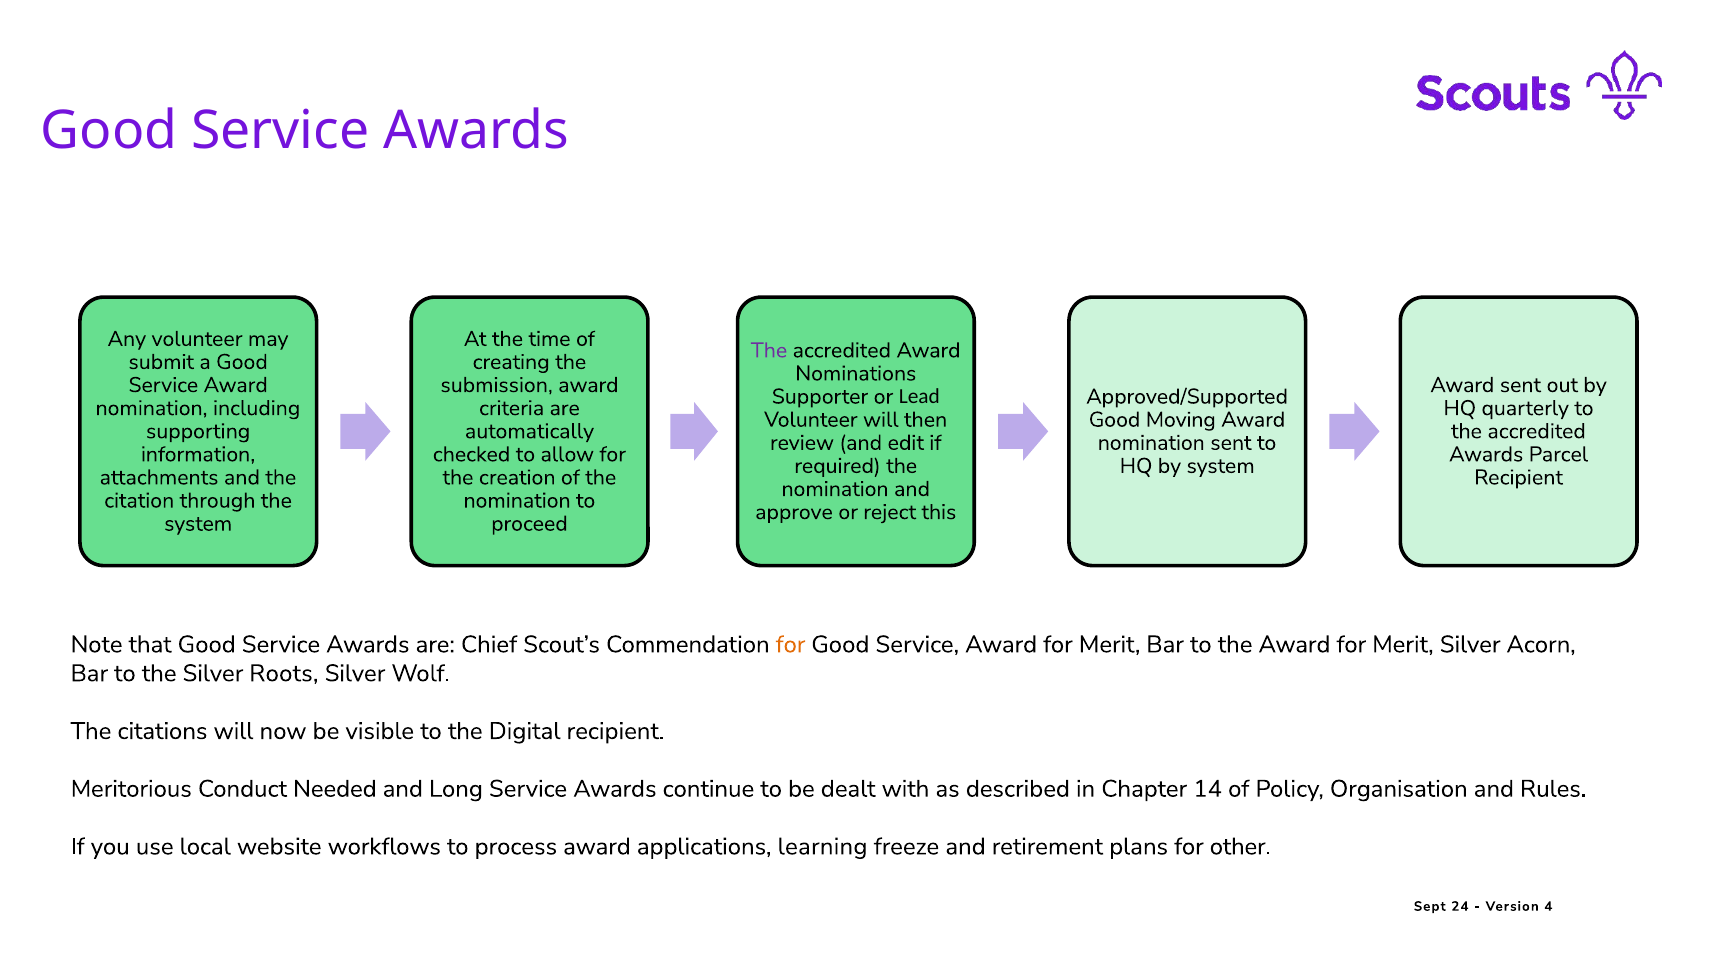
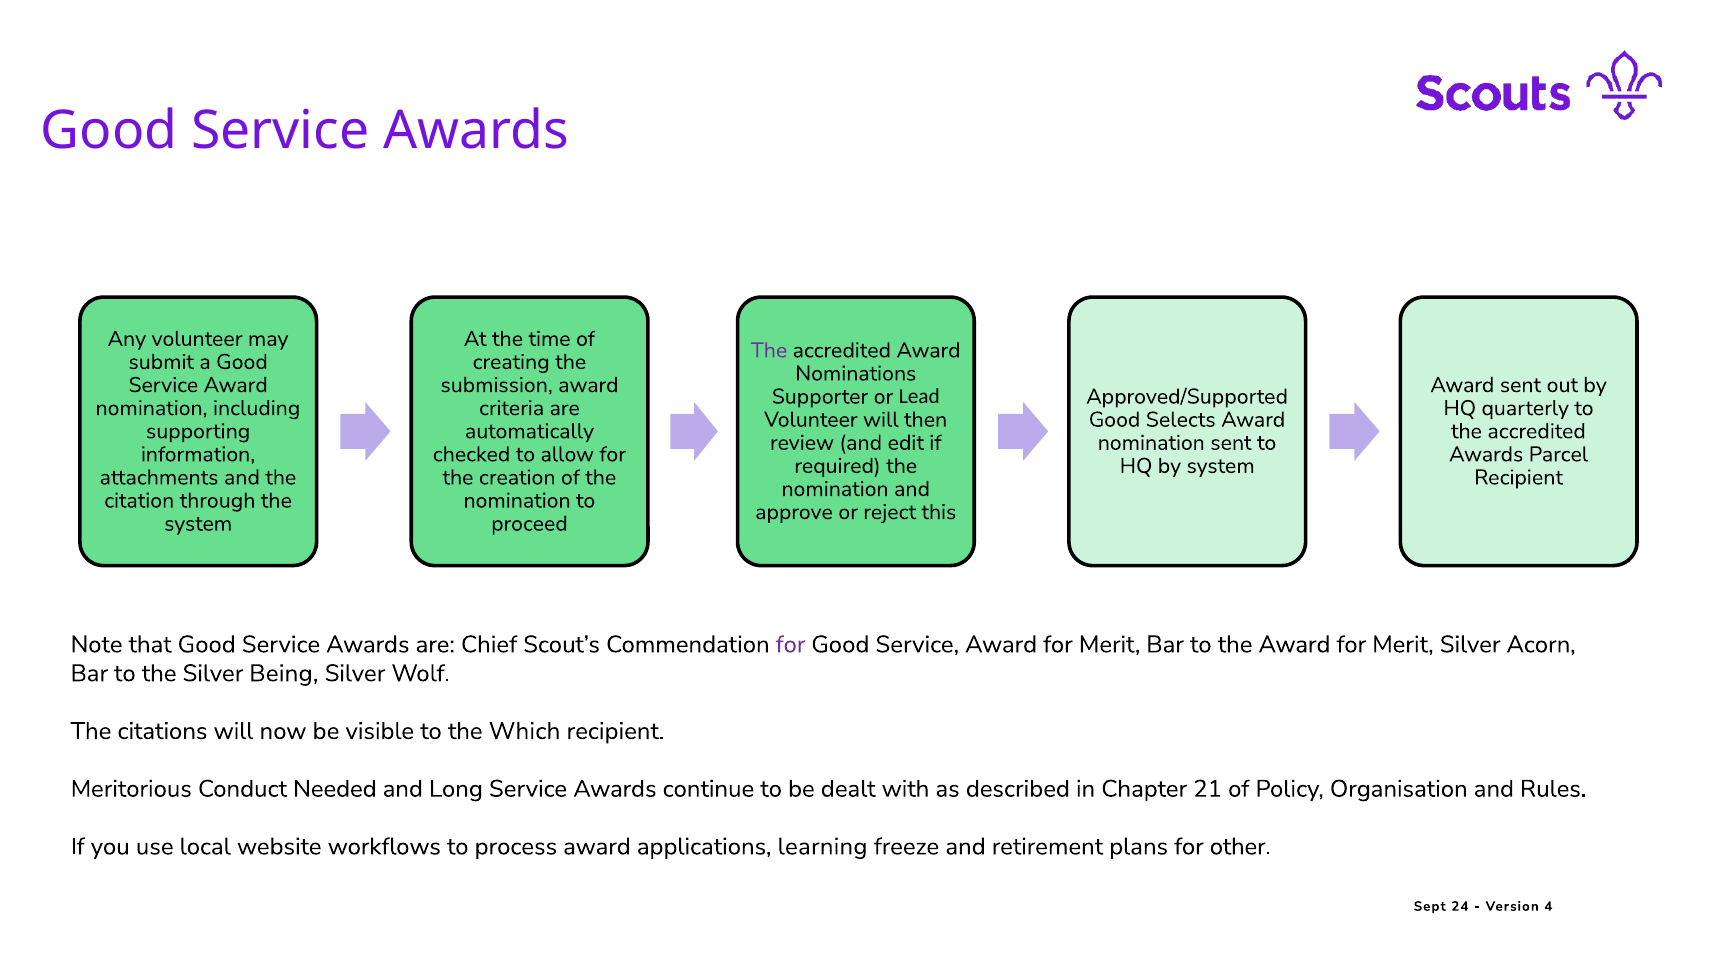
Moving: Moving -> Selects
for at (791, 644) colour: orange -> purple
Roots: Roots -> Being
Digital: Digital -> Which
14: 14 -> 21
